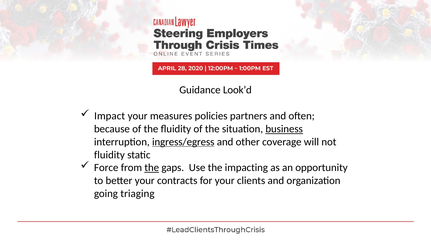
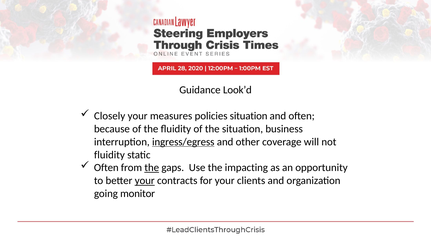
Impact: Impact -> Closely
policies partners: partners -> situation
business underline: present -> none
Force at (106, 167): Force -> Often
your at (145, 180) underline: none -> present
triaging: triaging -> monitor
